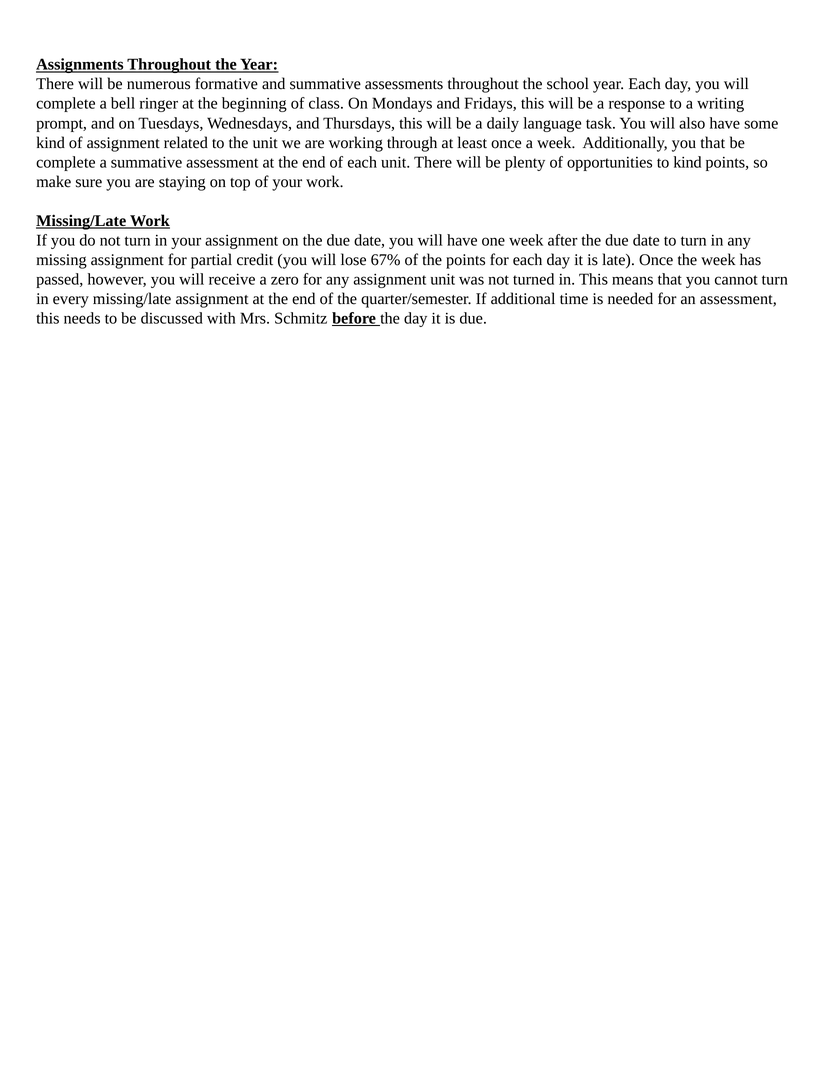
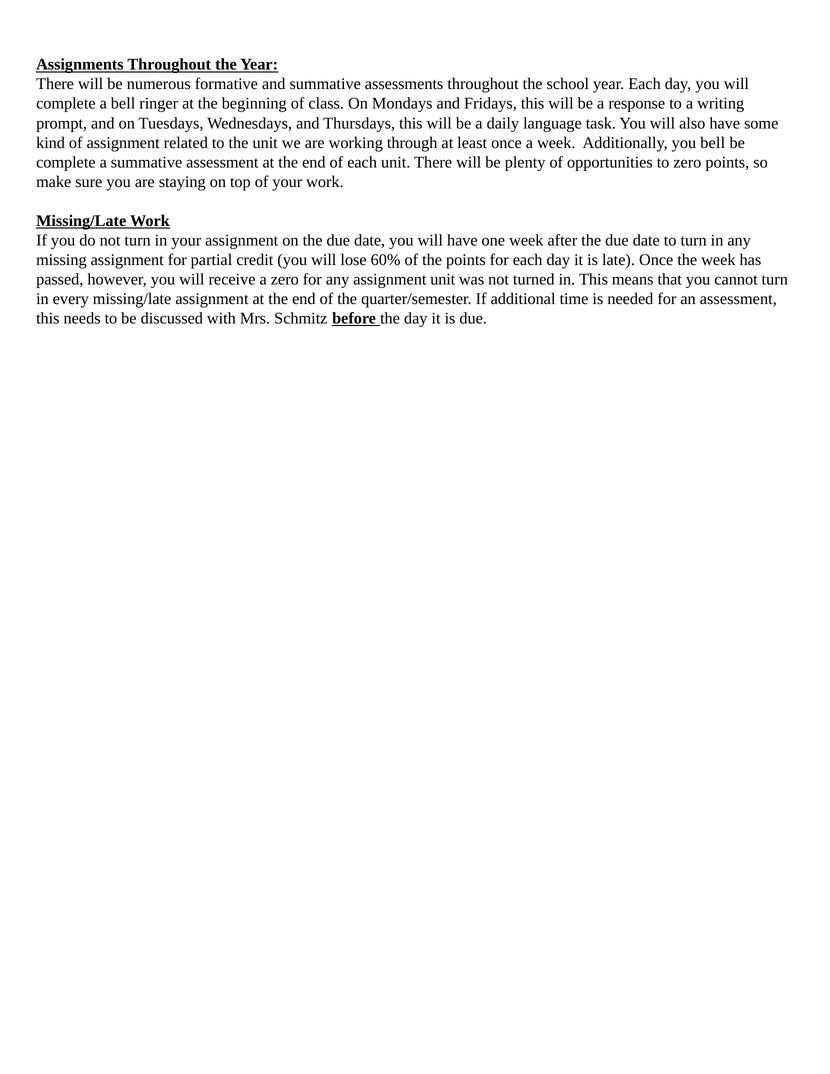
you that: that -> bell
to kind: kind -> zero
67%: 67% -> 60%
